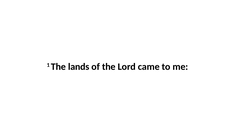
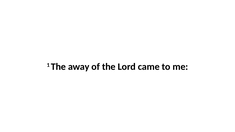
lands: lands -> away
